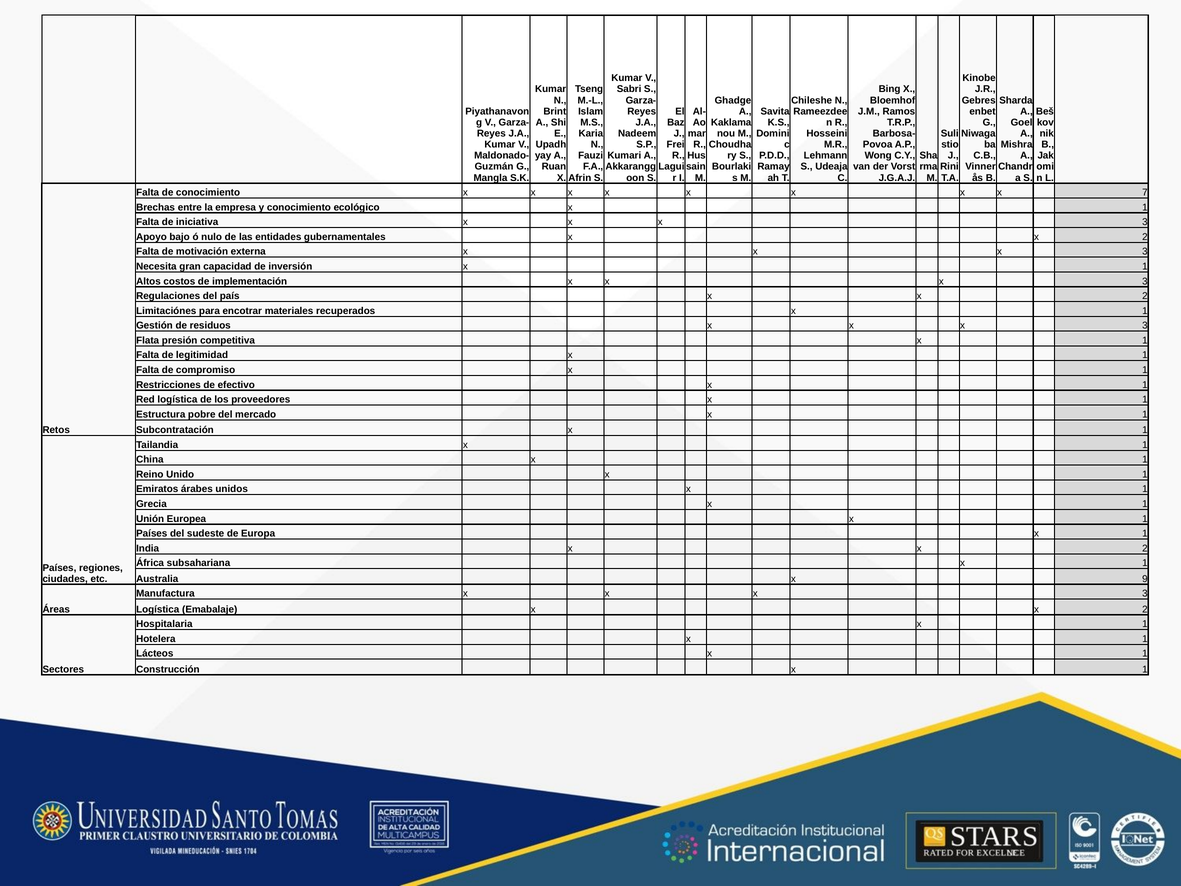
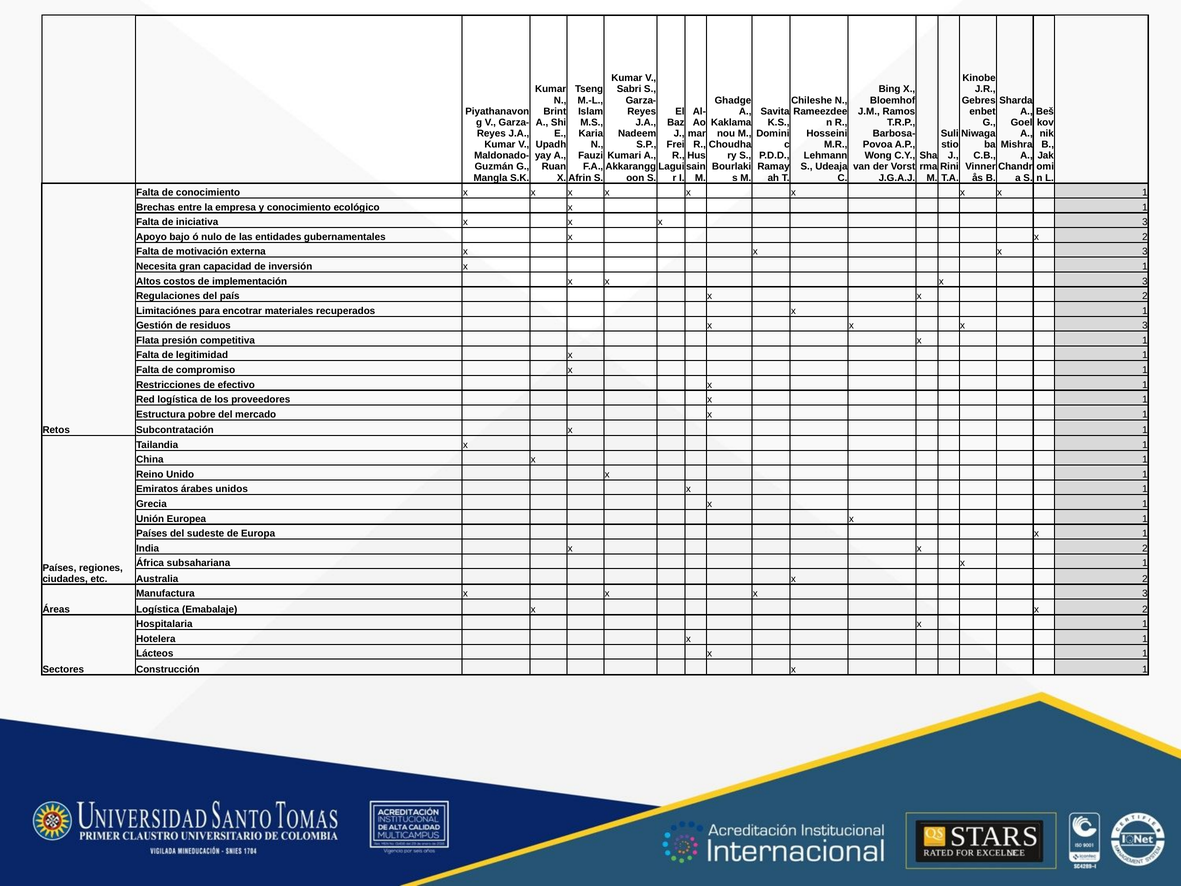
x x 7: 7 -> 1
Australia x 9: 9 -> 2
